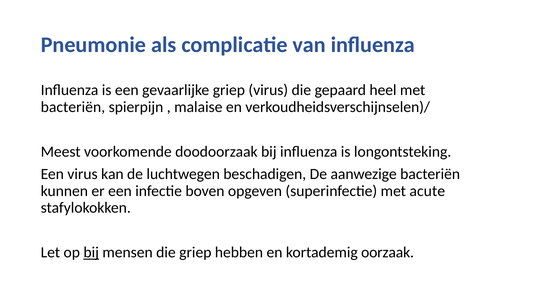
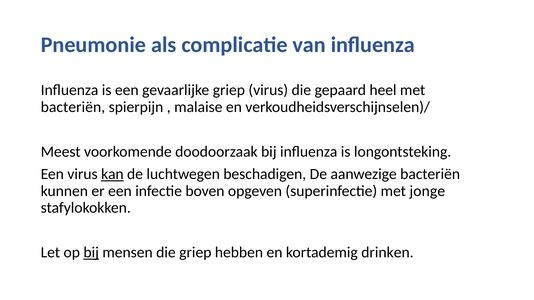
kan underline: none -> present
acute: acute -> jonge
oorzaak: oorzaak -> drinken
